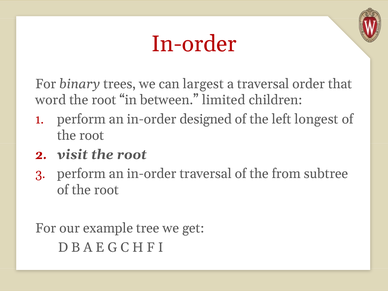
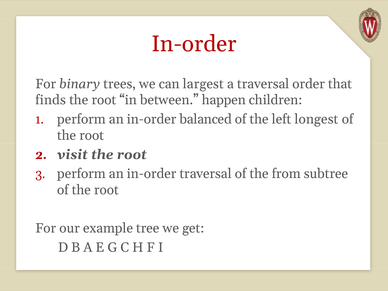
word: word -> finds
limited: limited -> happen
designed: designed -> balanced
